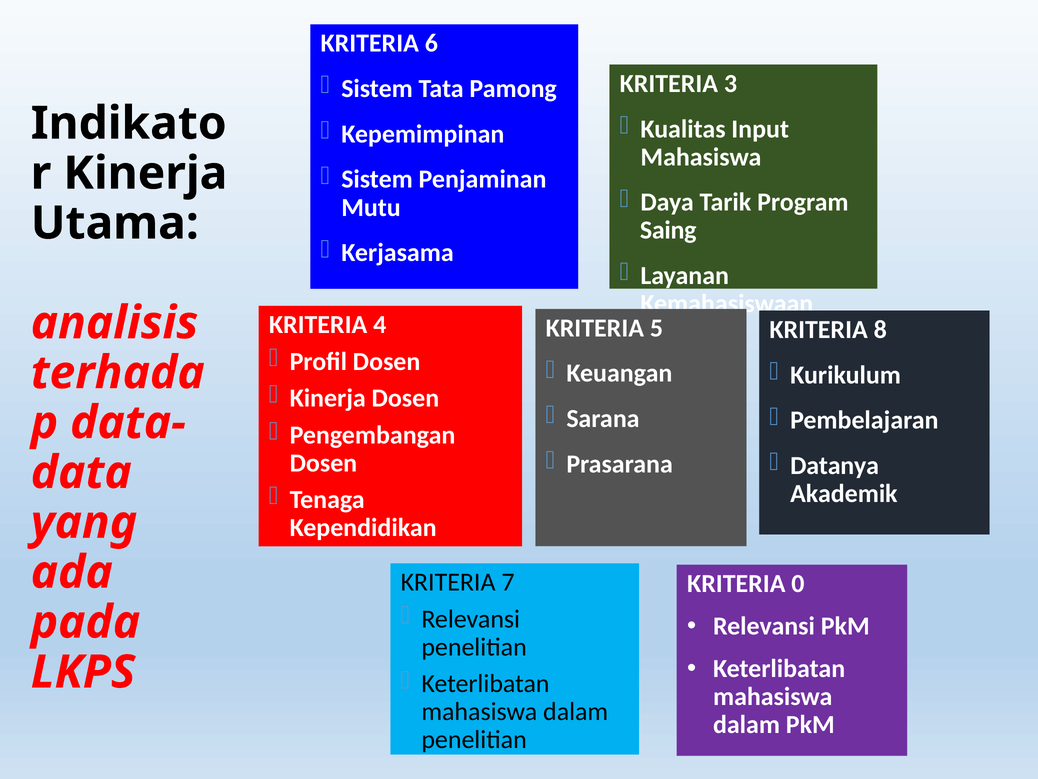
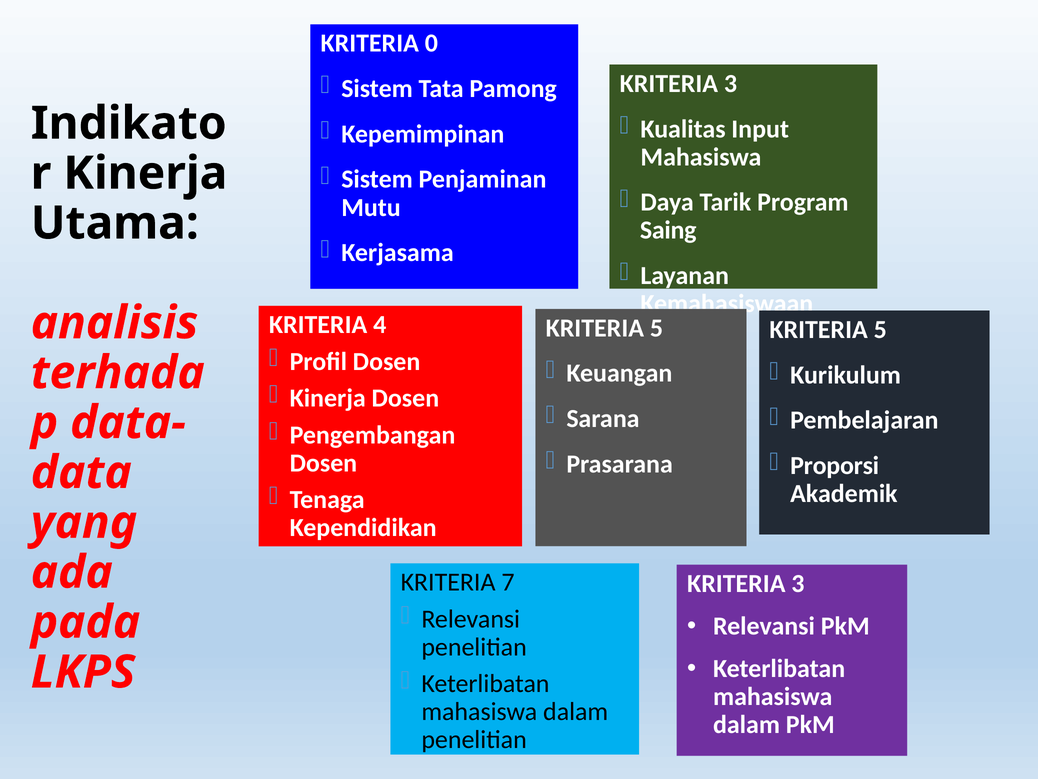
6: 6 -> 0
8 at (880, 329): 8 -> 5
Datanya: Datanya -> Proporsi
0 at (798, 583): 0 -> 3
